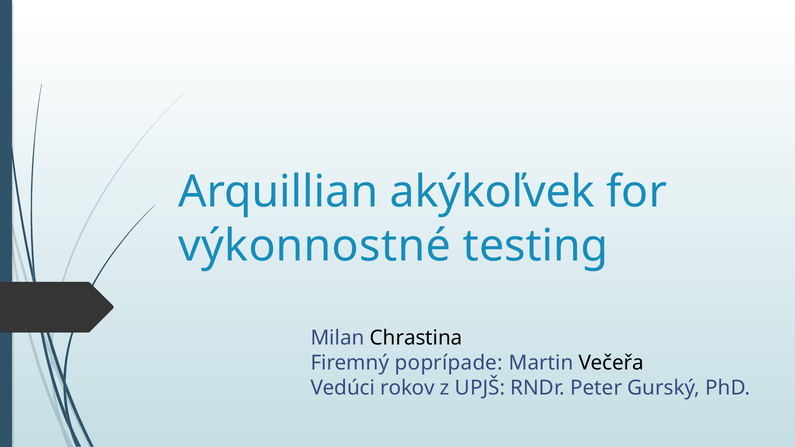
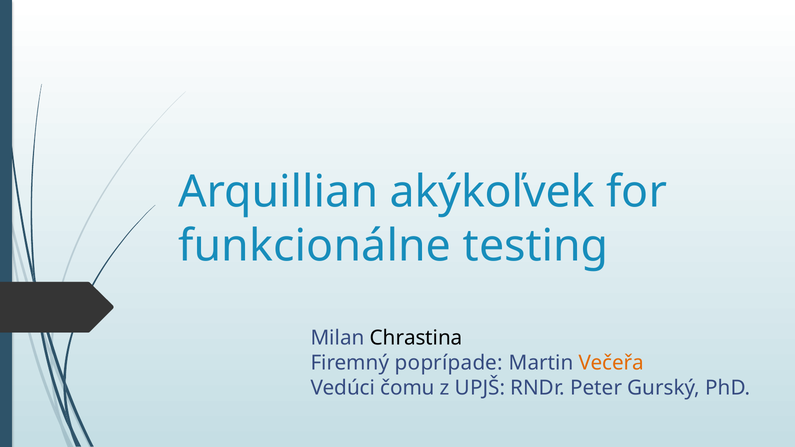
výkonnostné: výkonnostné -> funkcionálne
Večeřa colour: black -> orange
rokov: rokov -> čomu
